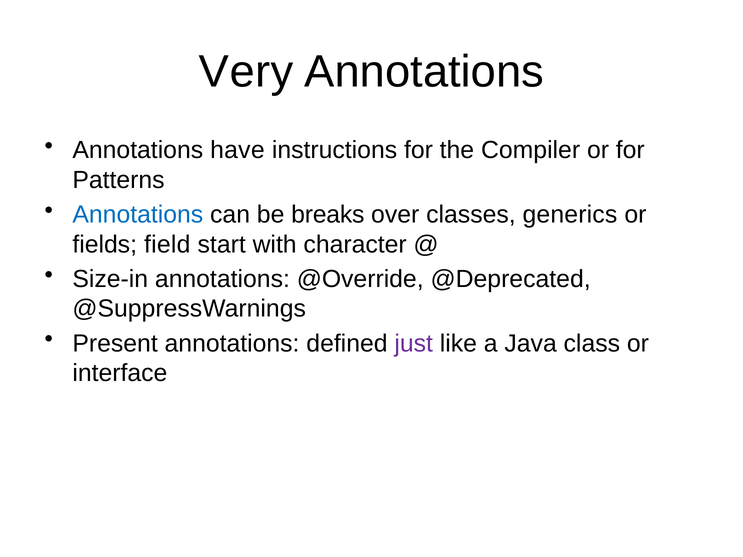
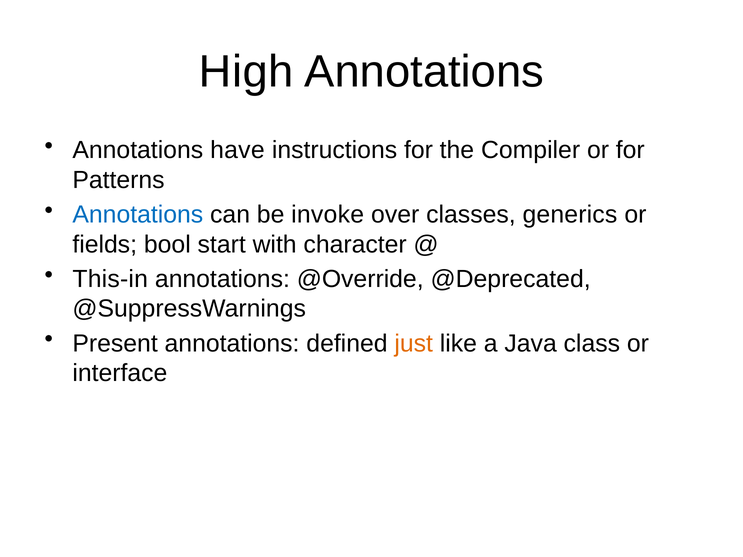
Very: Very -> High
breaks: breaks -> invoke
field: field -> bool
Size-in: Size-in -> This-in
just colour: purple -> orange
